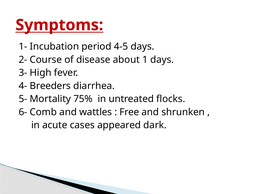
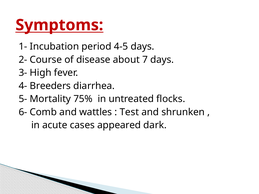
1: 1 -> 7
Free: Free -> Test
